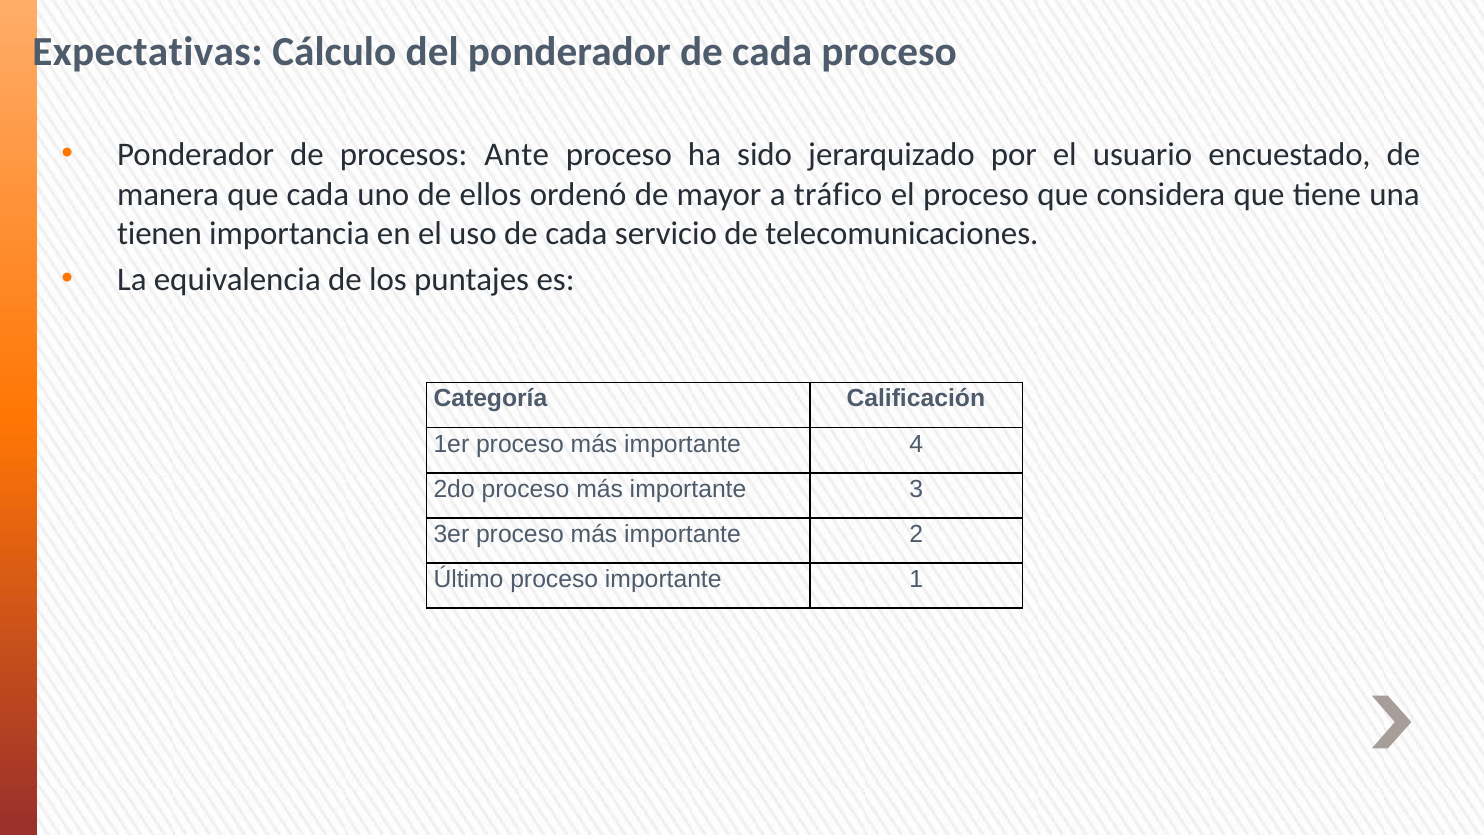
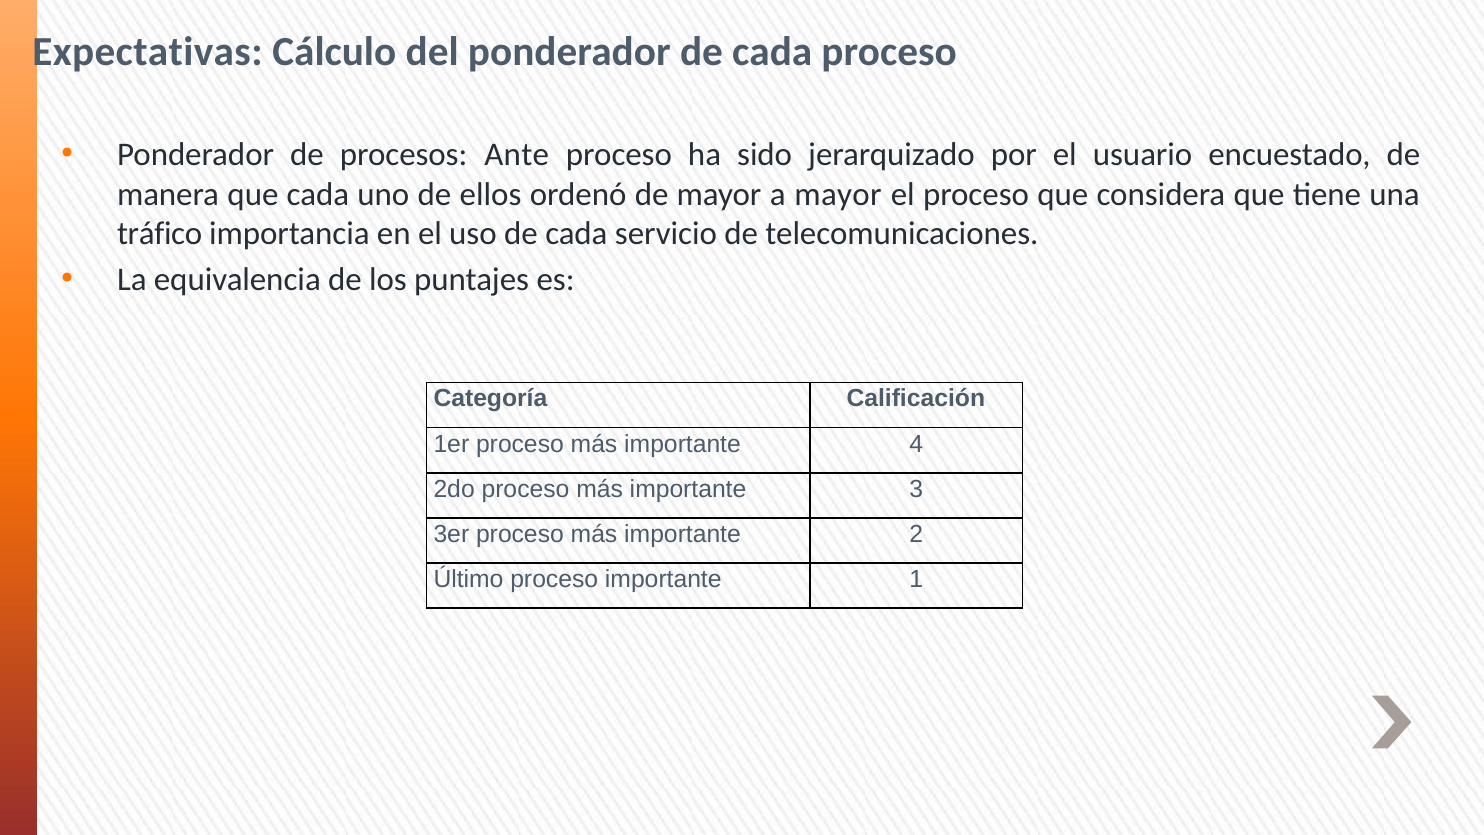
a tráfico: tráfico -> mayor
tienen: tienen -> tráfico
